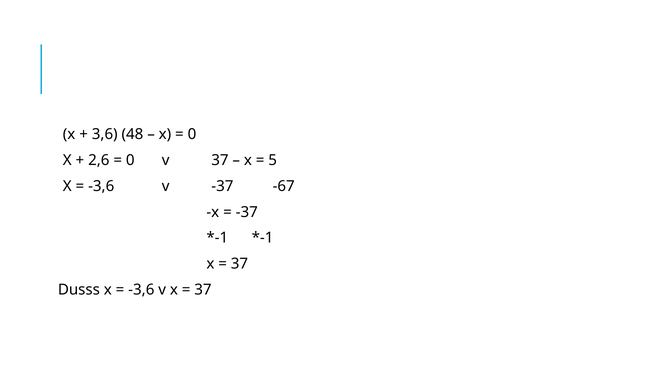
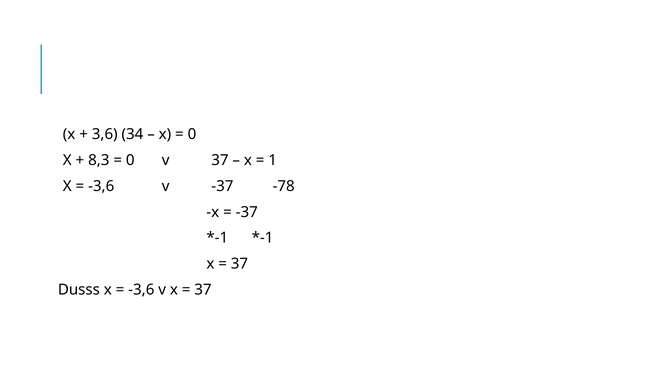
48: 48 -> 34
2,6: 2,6 -> 8,3
5: 5 -> 1
-67: -67 -> -78
